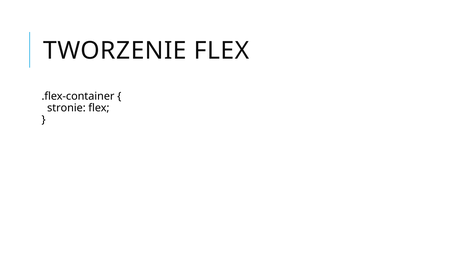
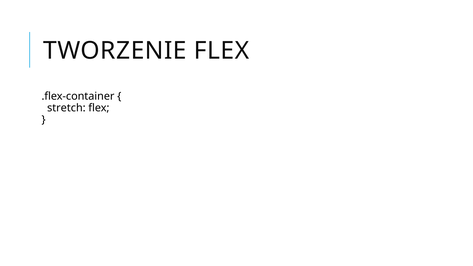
stronie: stronie -> stretch
